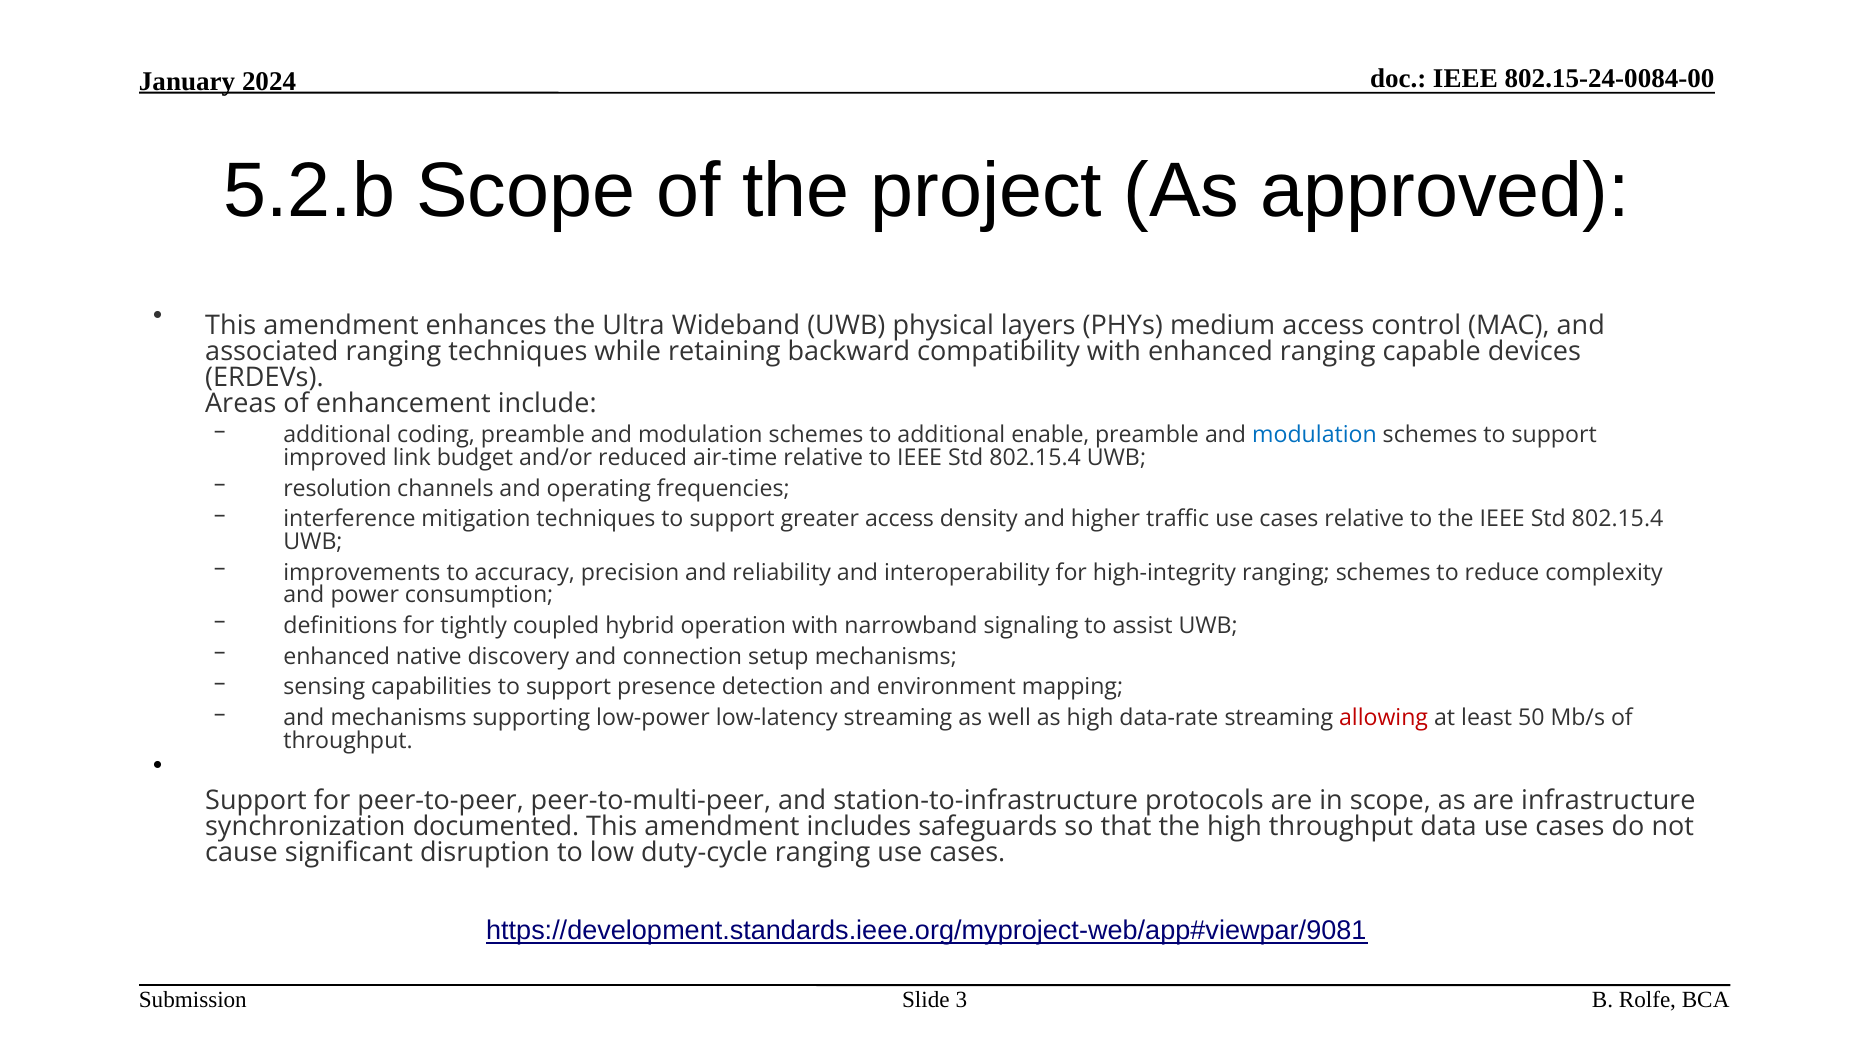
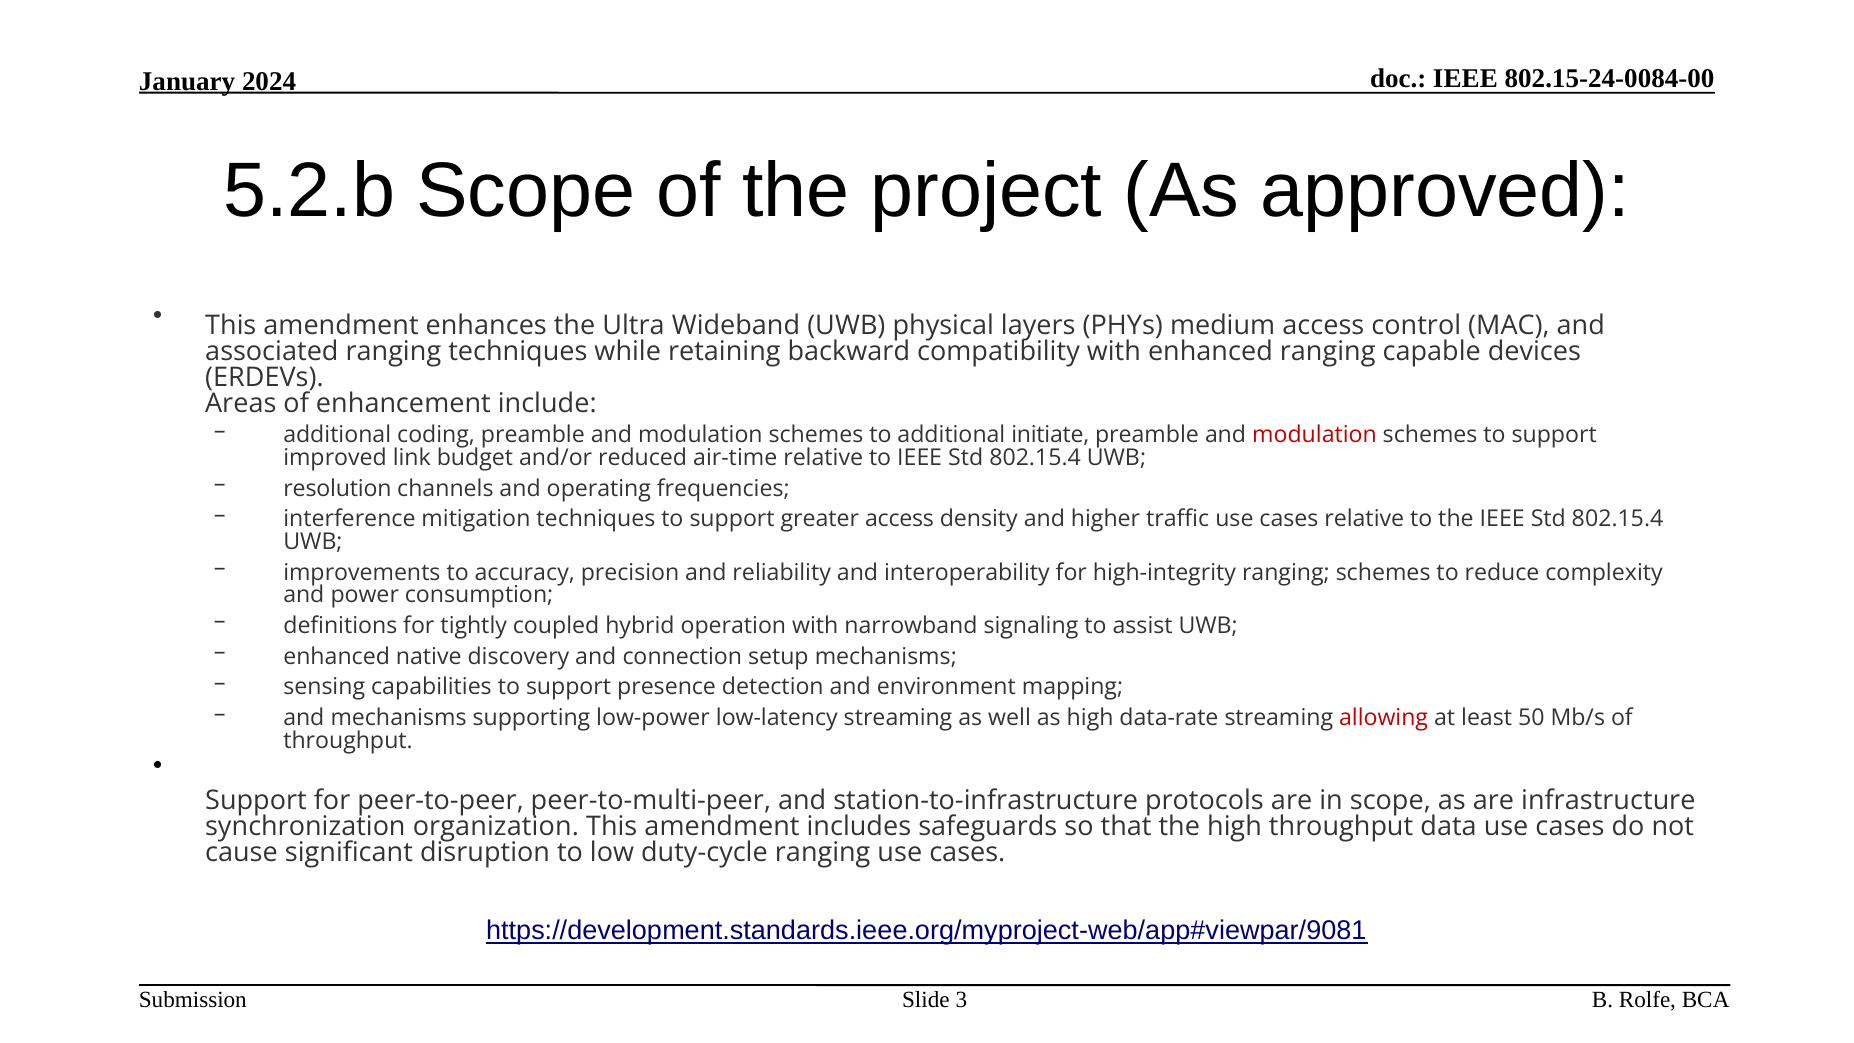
enable: enable -> initiate
modulation at (1315, 435) colour: blue -> red
documented: documented -> organization
